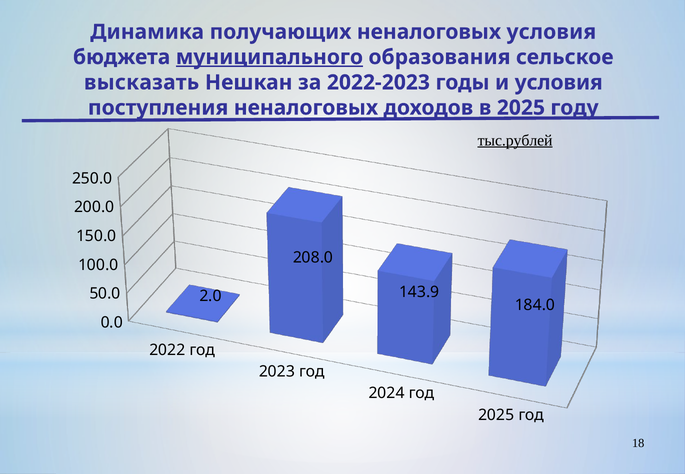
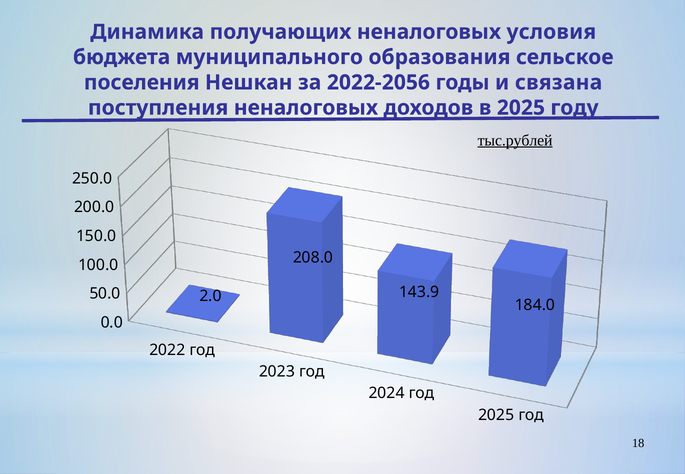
муниципального underline: present -> none
высказать: высказать -> поселения
2022-2023: 2022-2023 -> 2022-2056
и условия: условия -> связана
